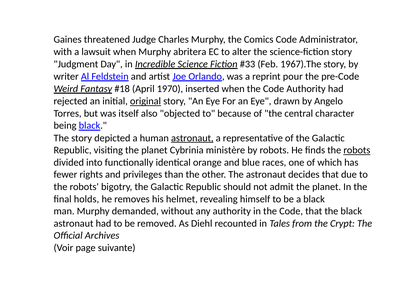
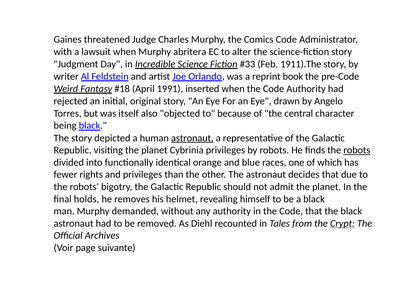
1967).The: 1967).The -> 1911).The
pour: pour -> book
1970: 1970 -> 1991
original underline: present -> none
Cybrinia ministère: ministère -> privileges
Crypt underline: none -> present
